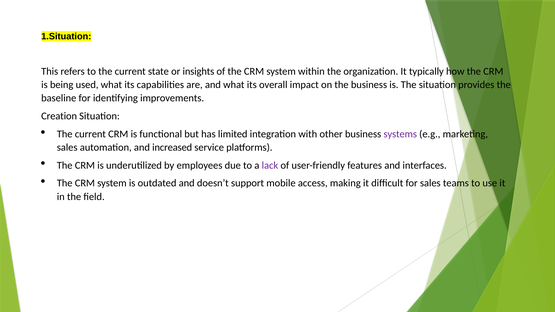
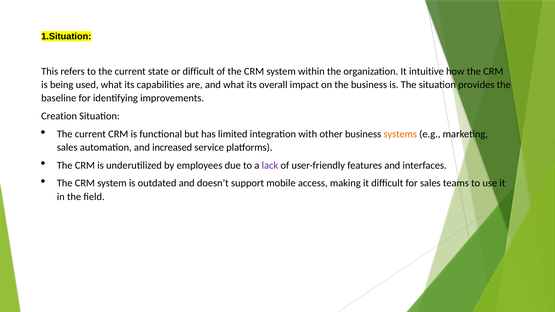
or insights: insights -> difficult
typically: typically -> intuitive
systems colour: purple -> orange
